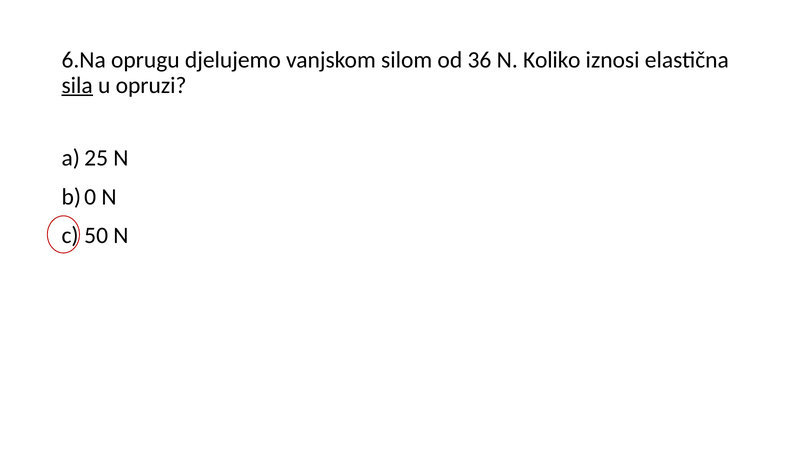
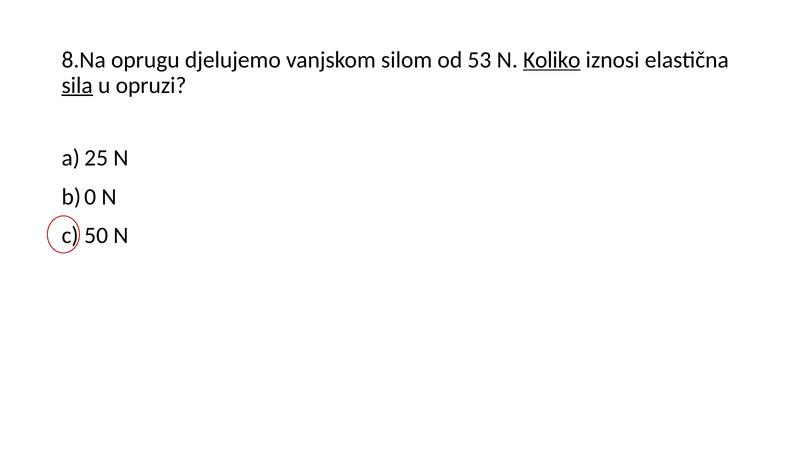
6.Na: 6.Na -> 8.Na
36: 36 -> 53
Koliko underline: none -> present
